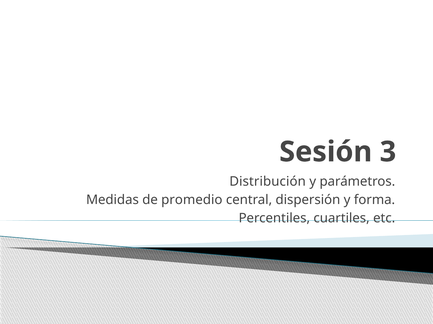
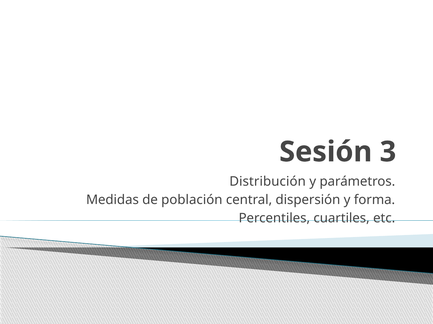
promedio: promedio -> población
